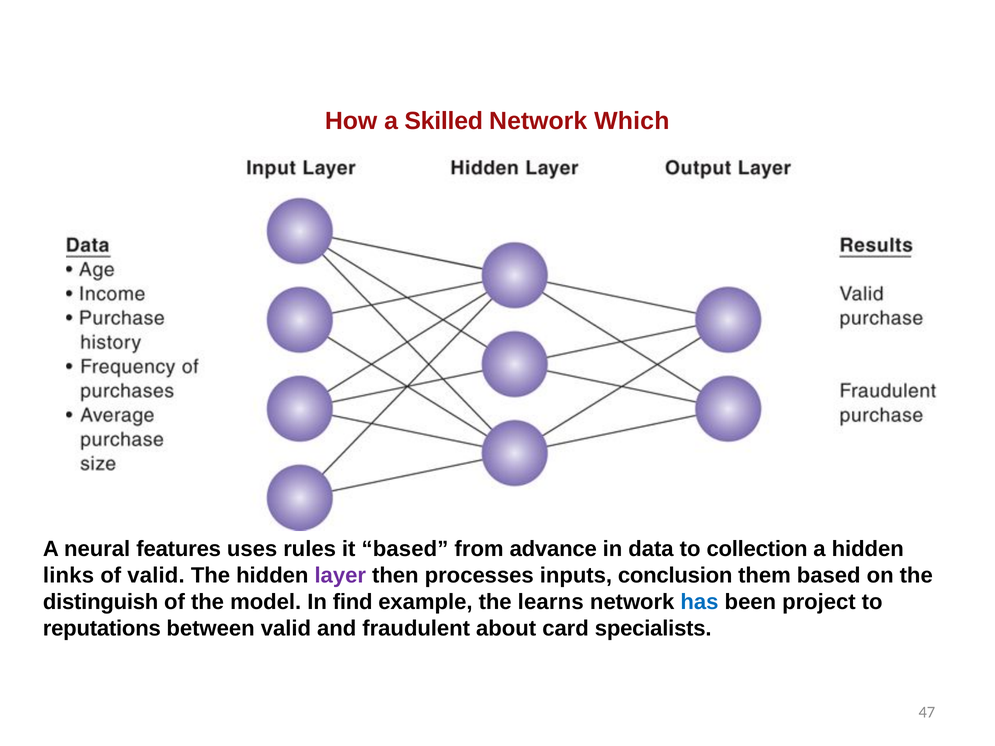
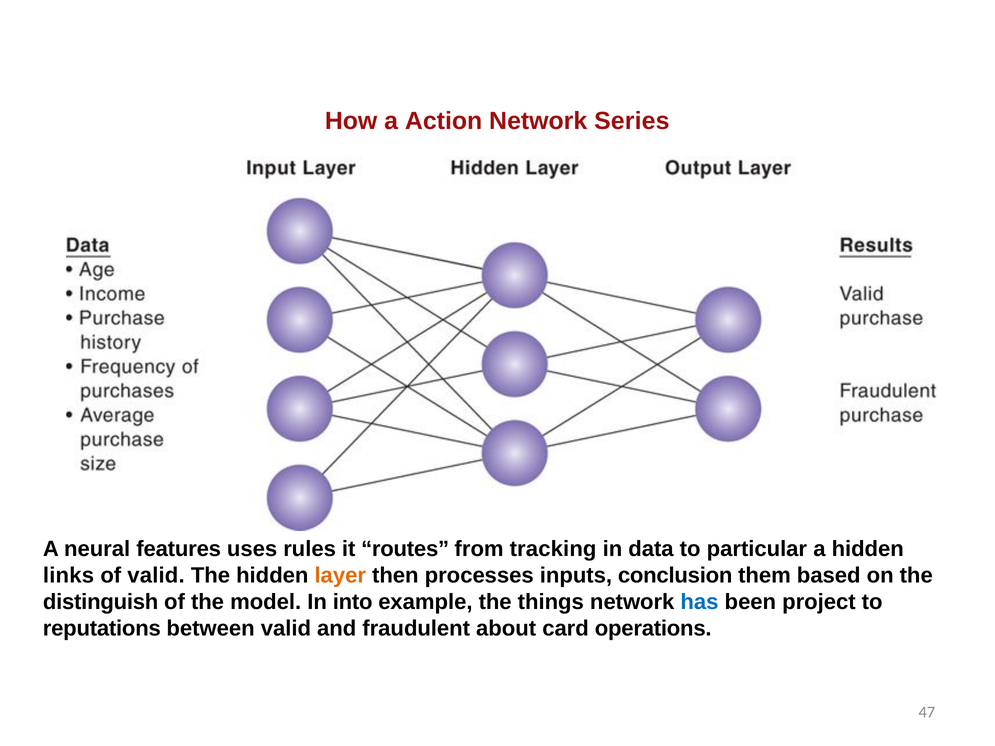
Skilled: Skilled -> Action
Which: Which -> Series
it based: based -> routes
advance: advance -> tracking
collection: collection -> particular
layer colour: purple -> orange
find: find -> into
learns: learns -> things
specialists: specialists -> operations
